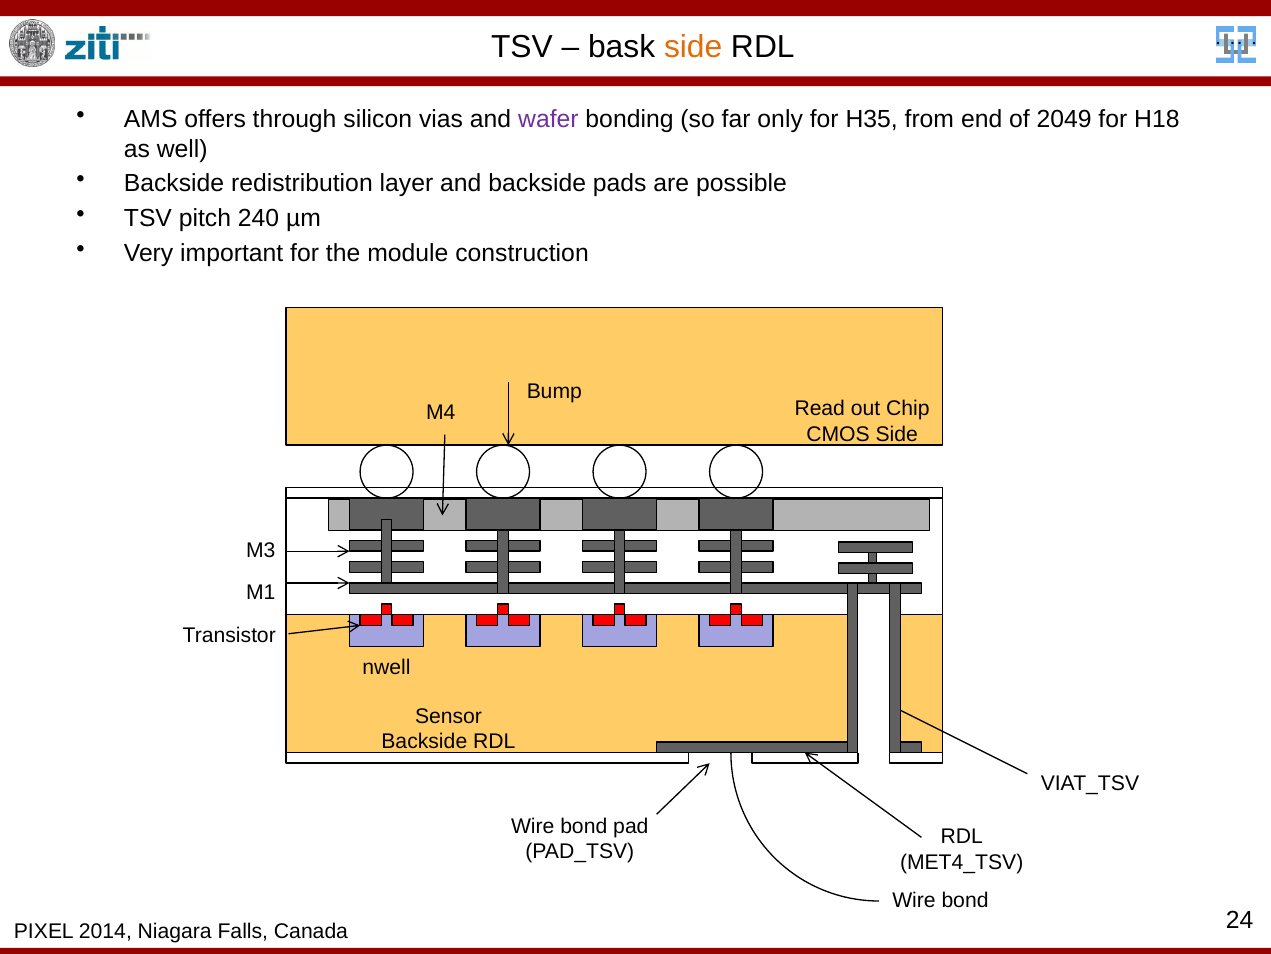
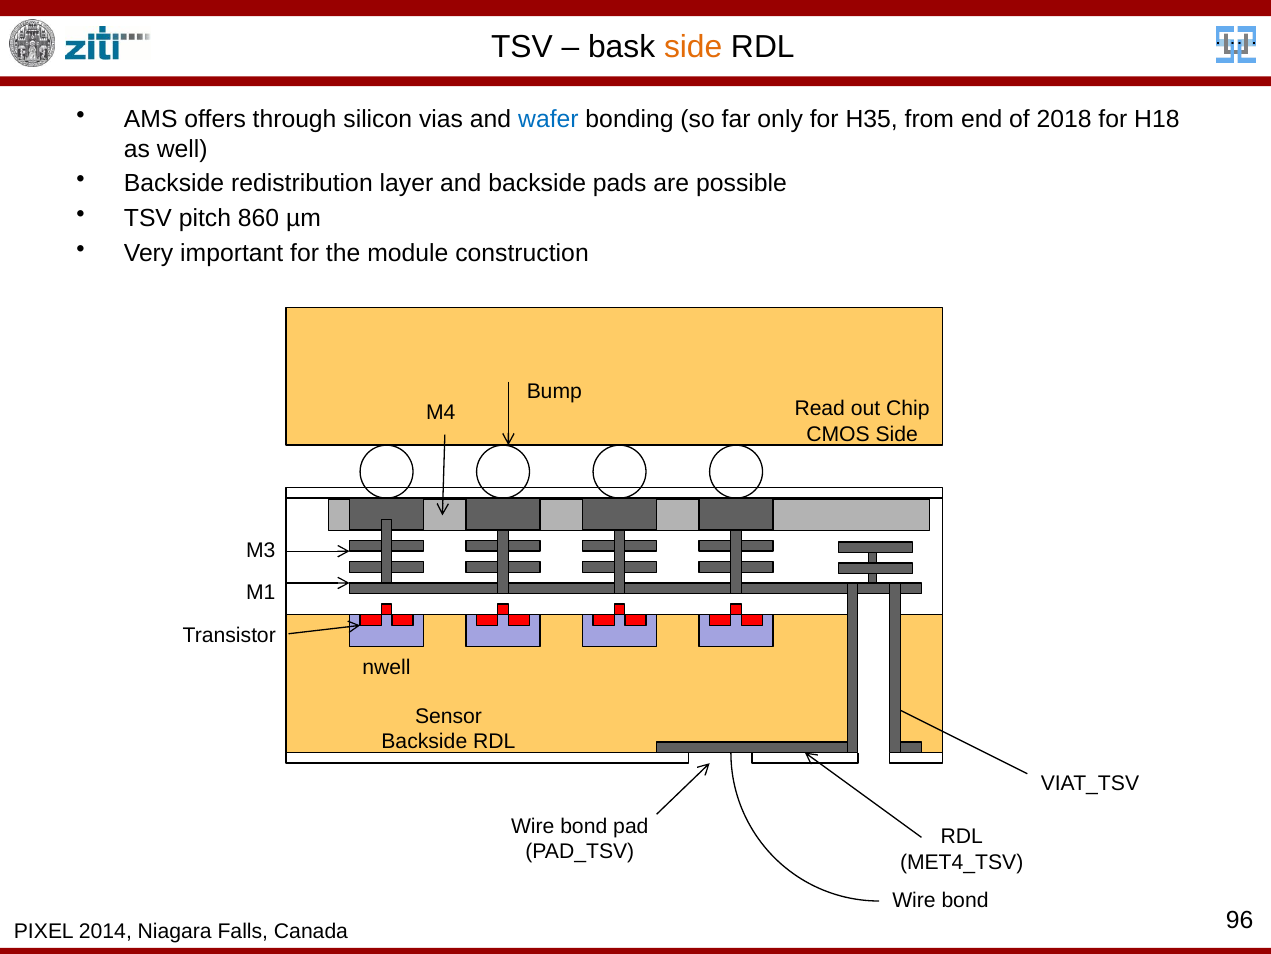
wafer colour: purple -> blue
2049: 2049 -> 2018
240: 240 -> 860
24: 24 -> 96
